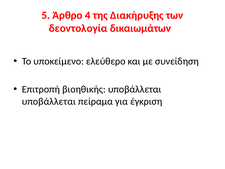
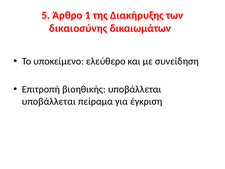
4: 4 -> 1
δεοντολογία: δεοντολογία -> δικαιοσύνης
